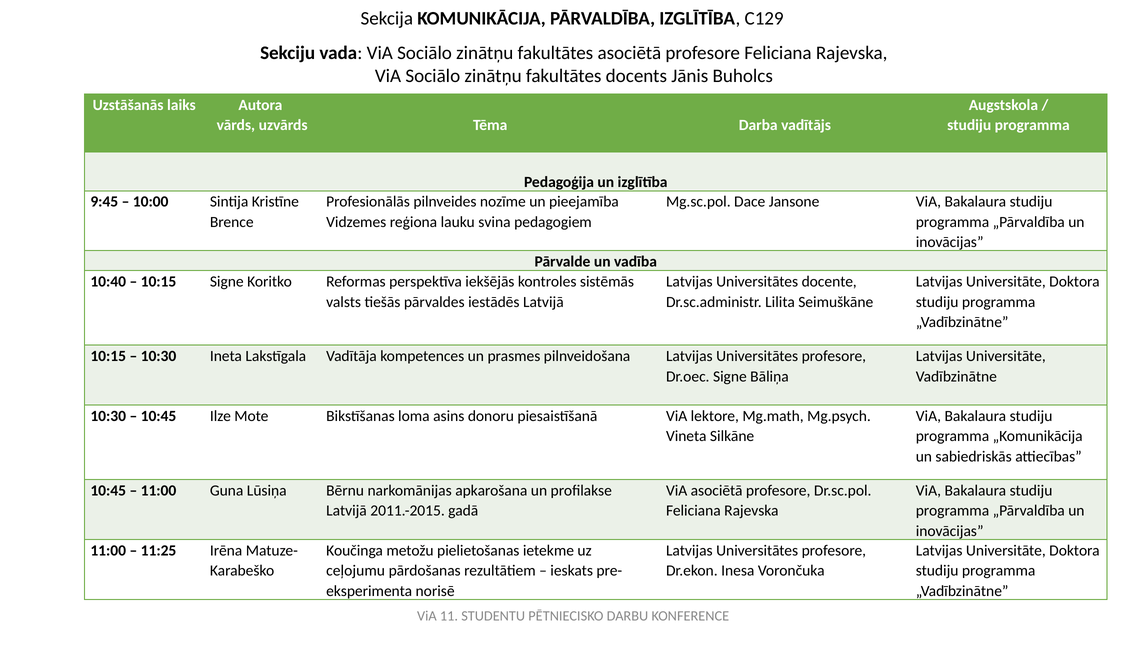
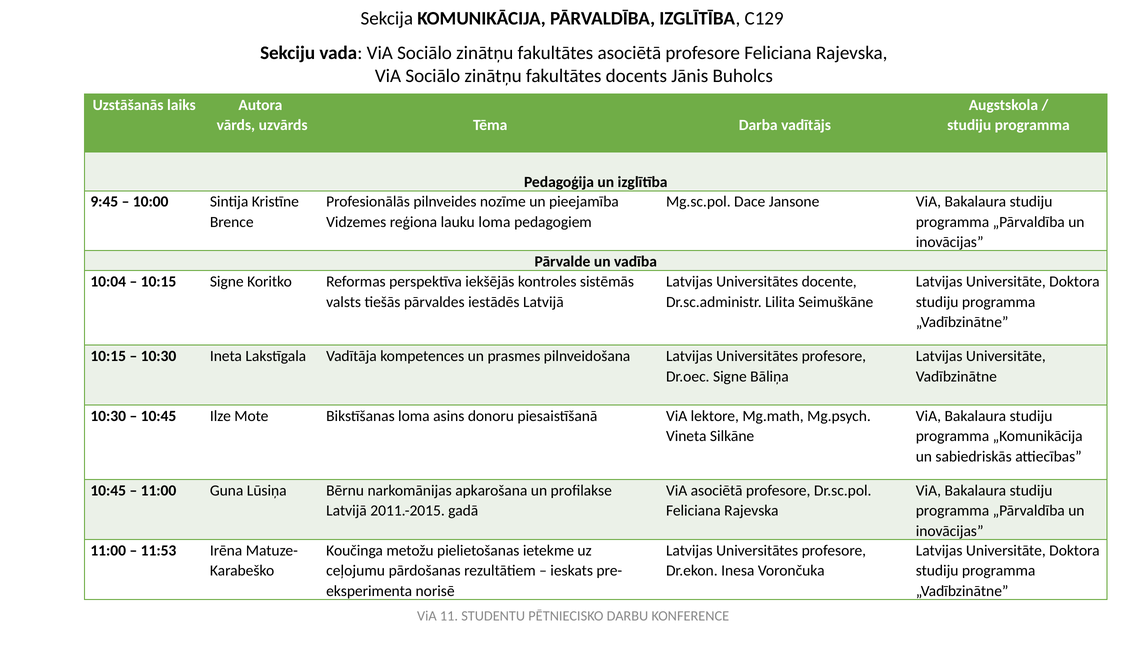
lauku svina: svina -> loma
10:40: 10:40 -> 10:04
11:25: 11:25 -> 11:53
